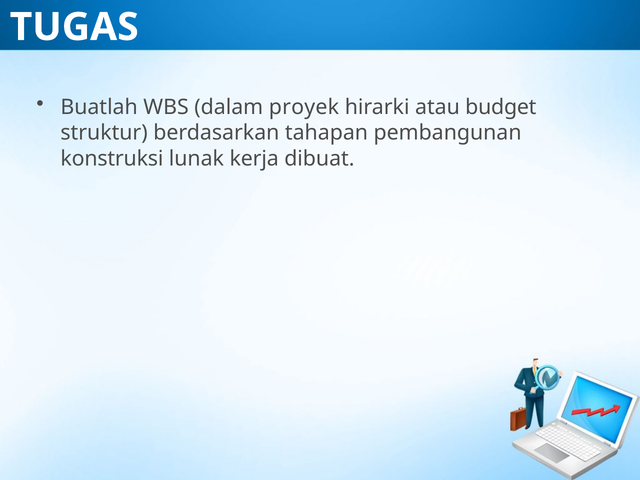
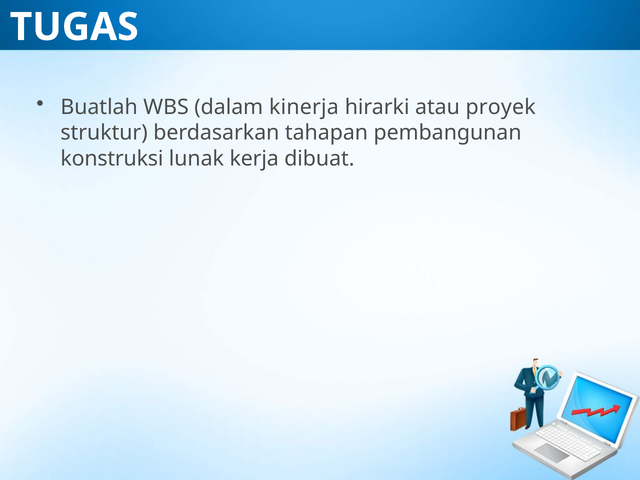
proyek: proyek -> kinerja
budget: budget -> proyek
